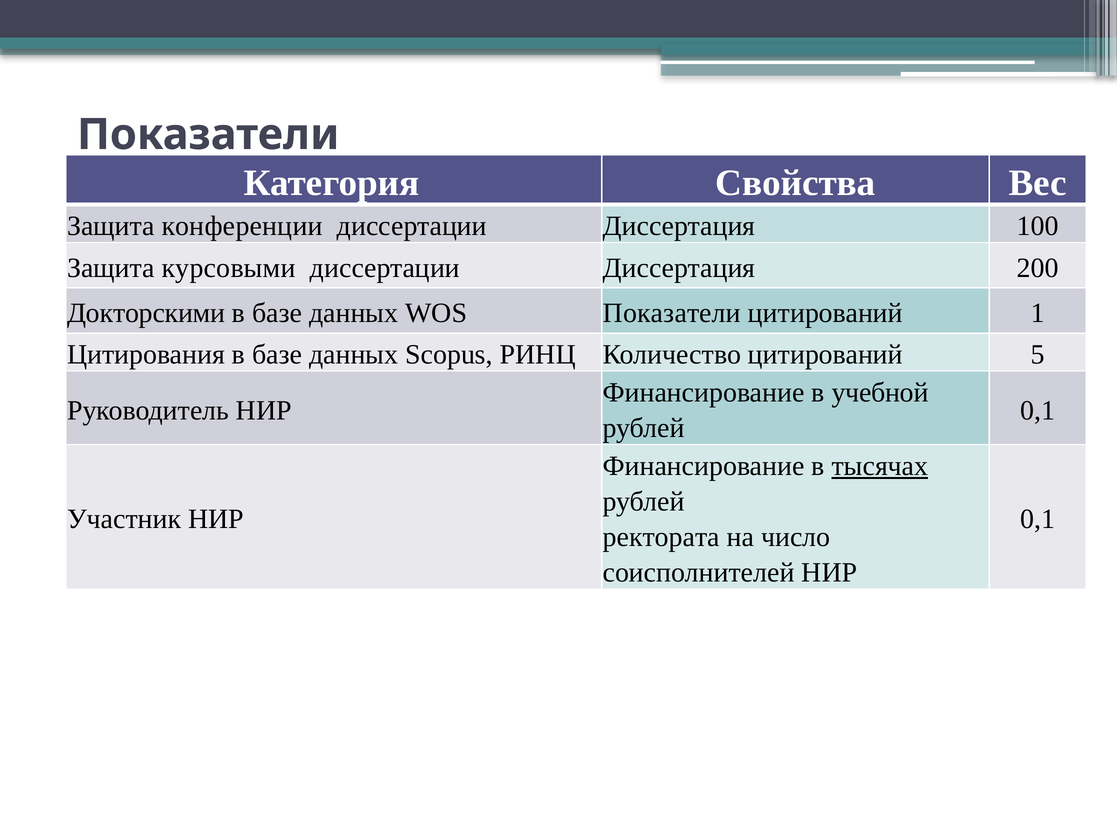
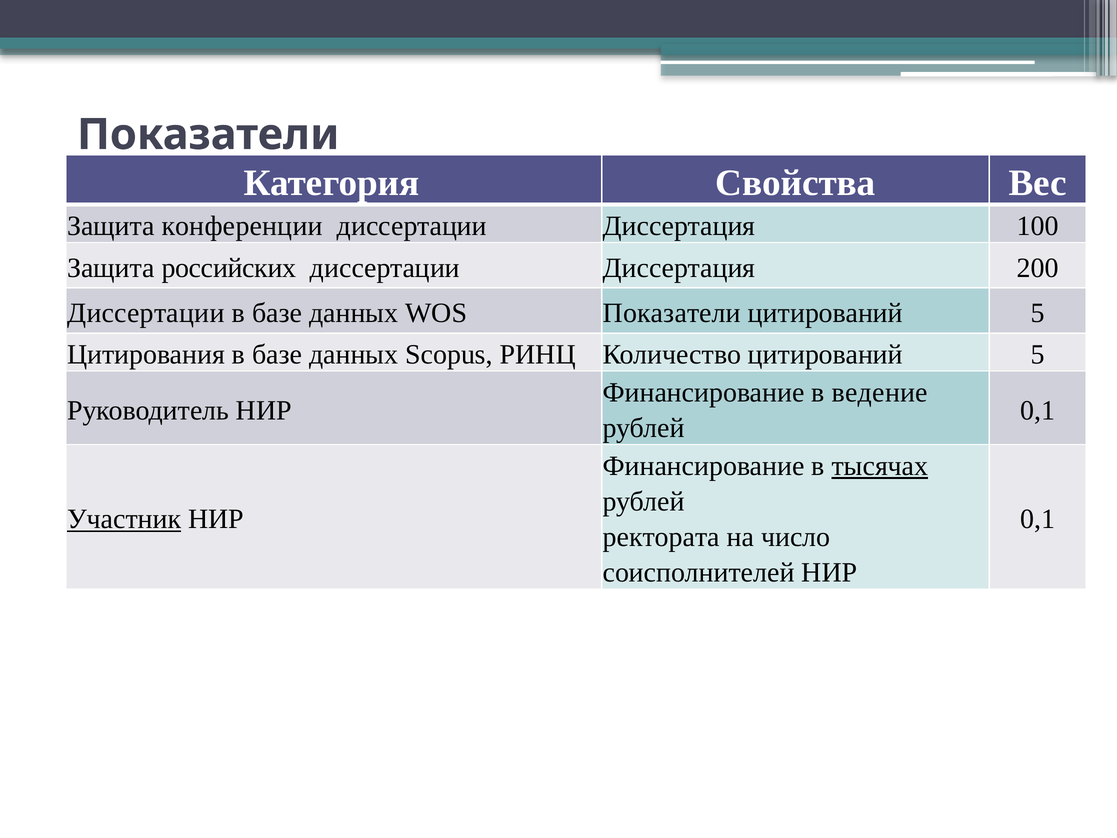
курсовыми: курсовыми -> российских
Докторскими at (146, 313): Докторскими -> Диссертации
1 at (1038, 313): 1 -> 5
учебной: учебной -> ведение
Участник underline: none -> present
